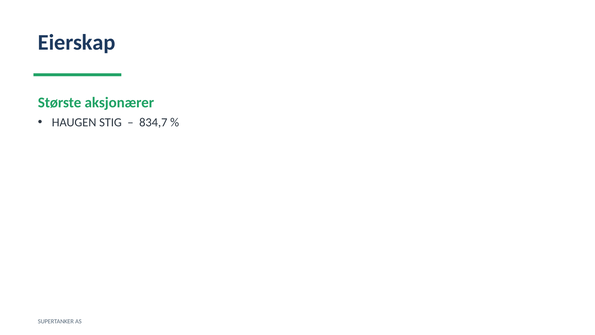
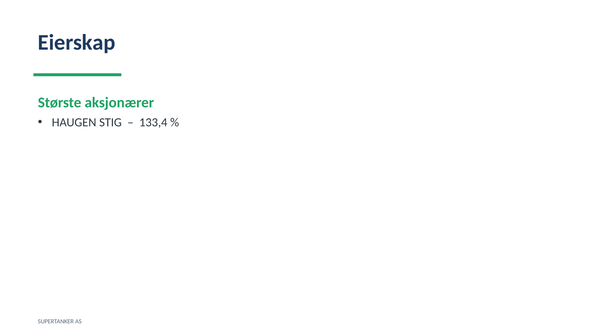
834,7: 834,7 -> 133,4
